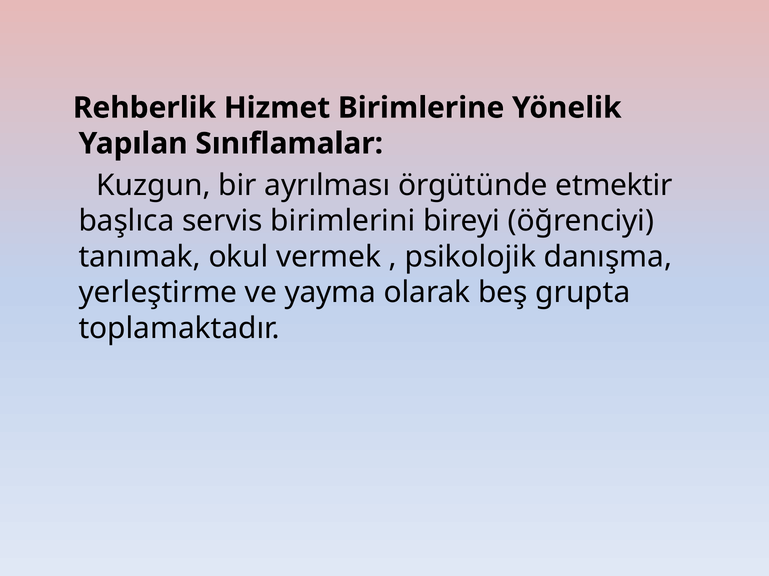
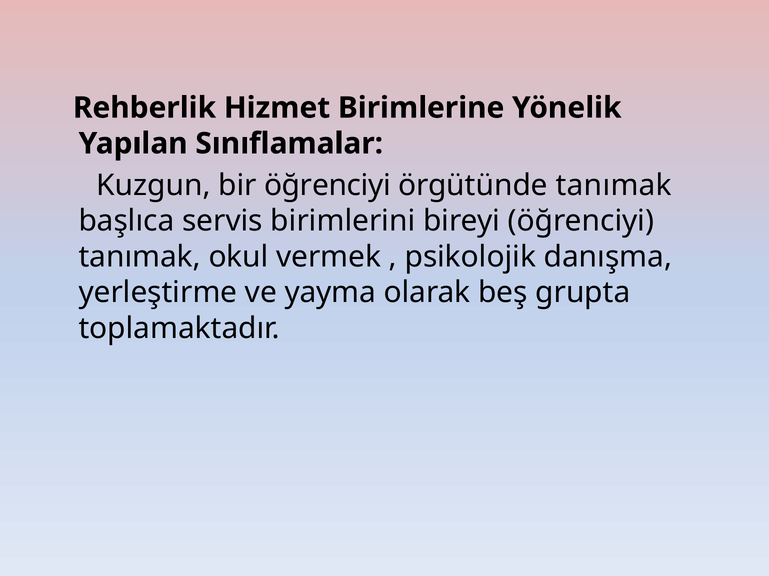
bir ayrılması: ayrılması -> öğrenciyi
örgütünde etmektir: etmektir -> tanımak
